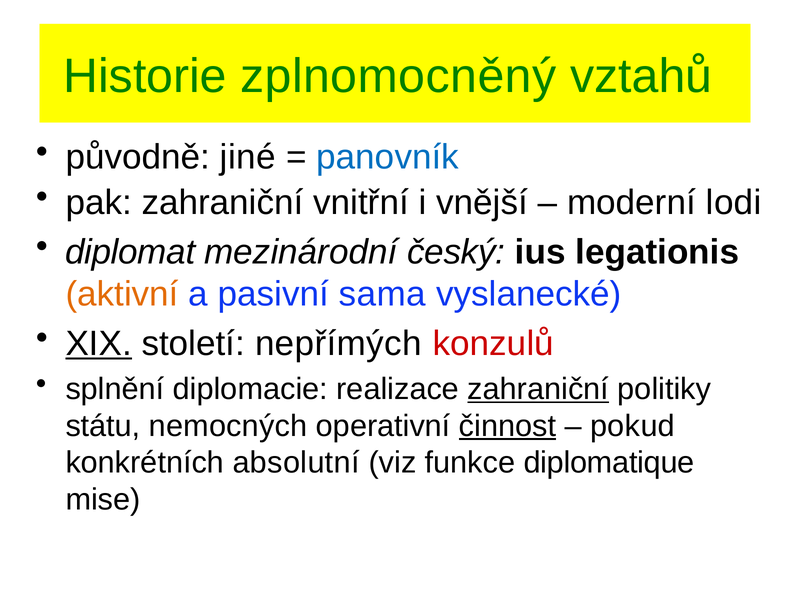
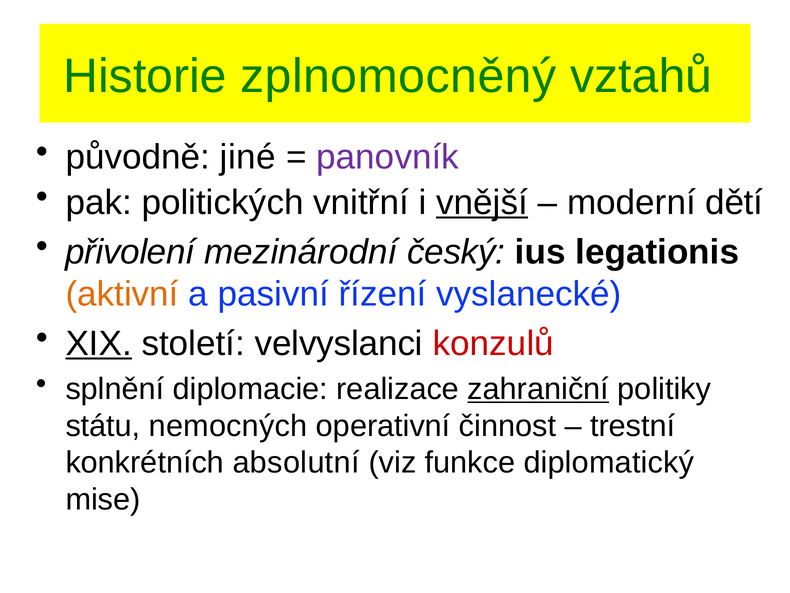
panovník colour: blue -> purple
pak zahraniční: zahraniční -> politických
vnější underline: none -> present
lodi: lodi -> dětí
diplomat: diplomat -> přivolení
sama: sama -> řízení
nepřímých: nepřímých -> velvyslanci
činnost underline: present -> none
pokud: pokud -> trestní
diplomatique: diplomatique -> diplomatický
